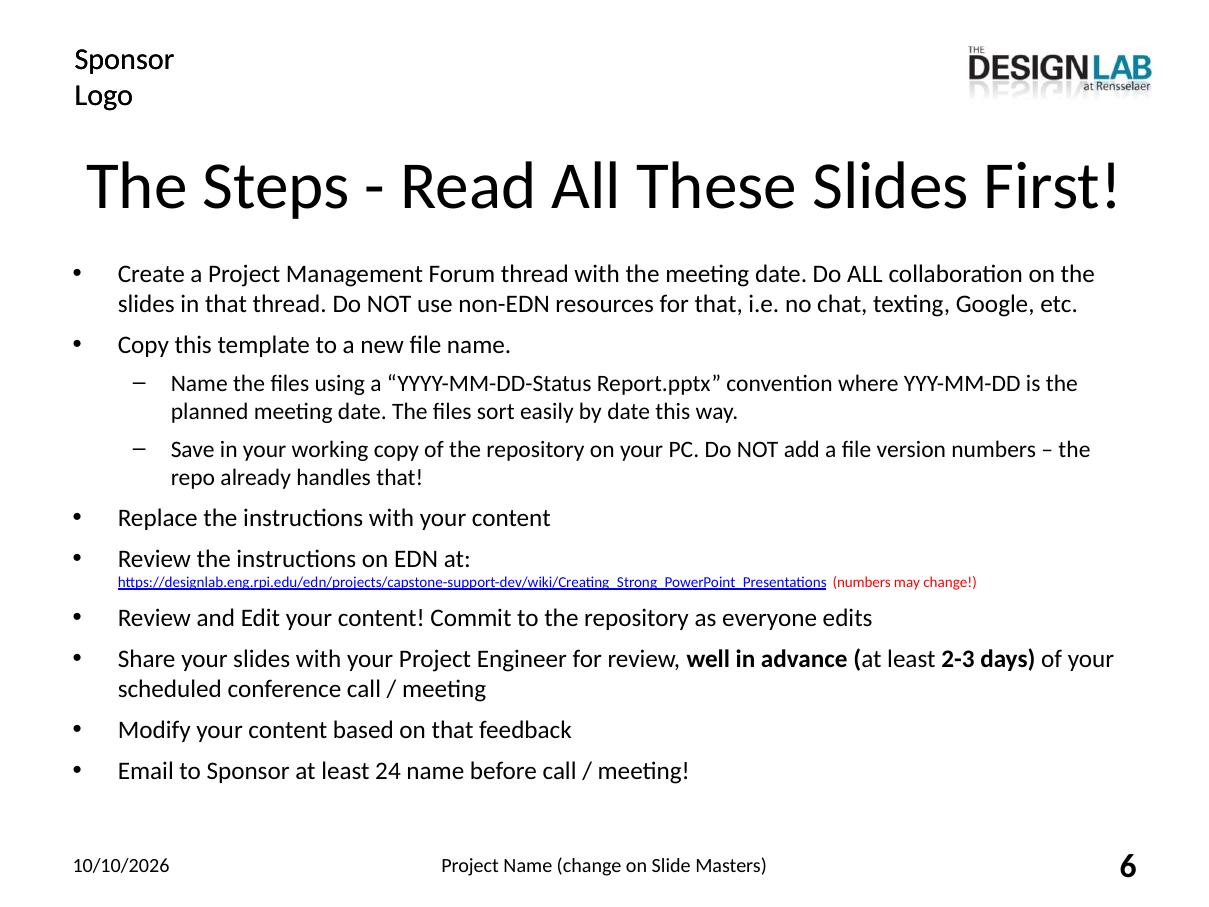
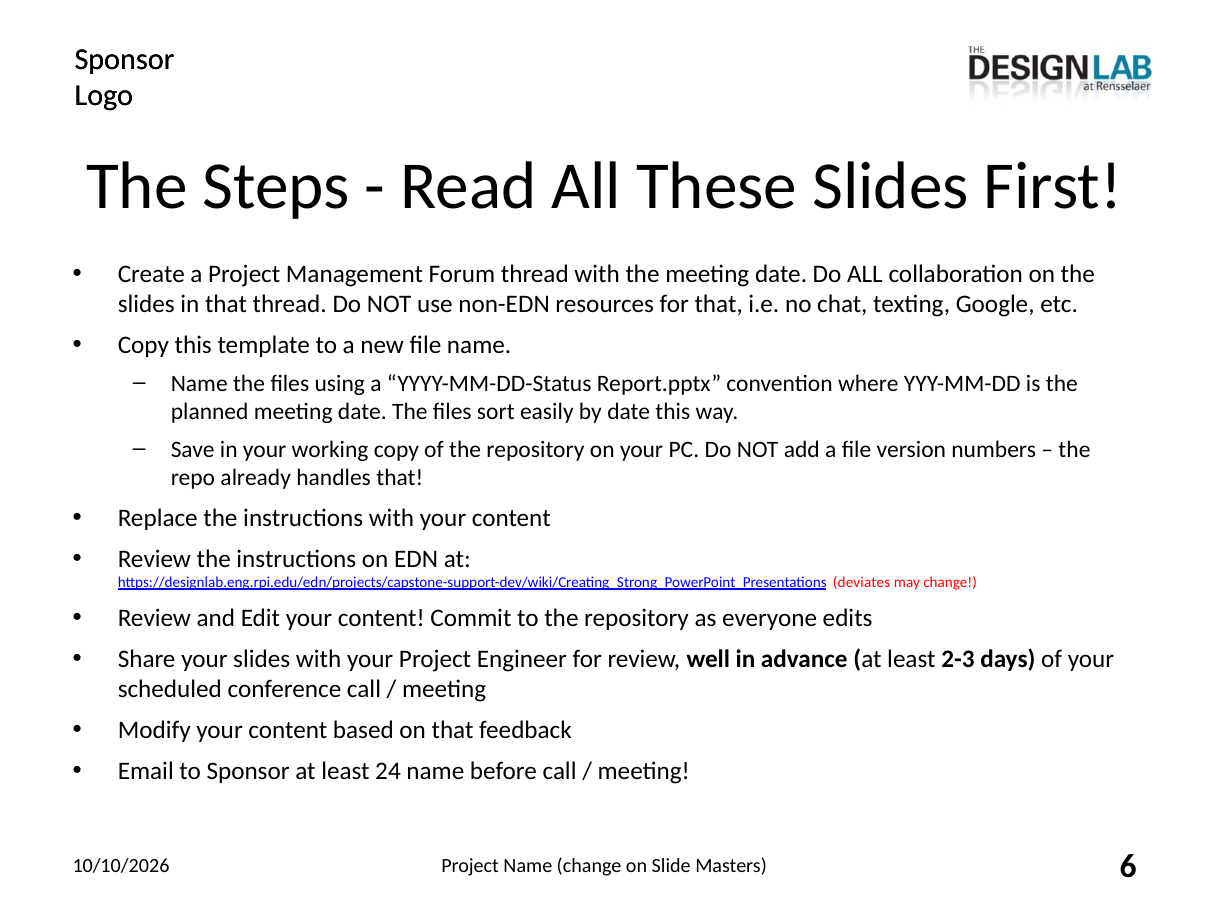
numbers at (862, 582): numbers -> deviates
